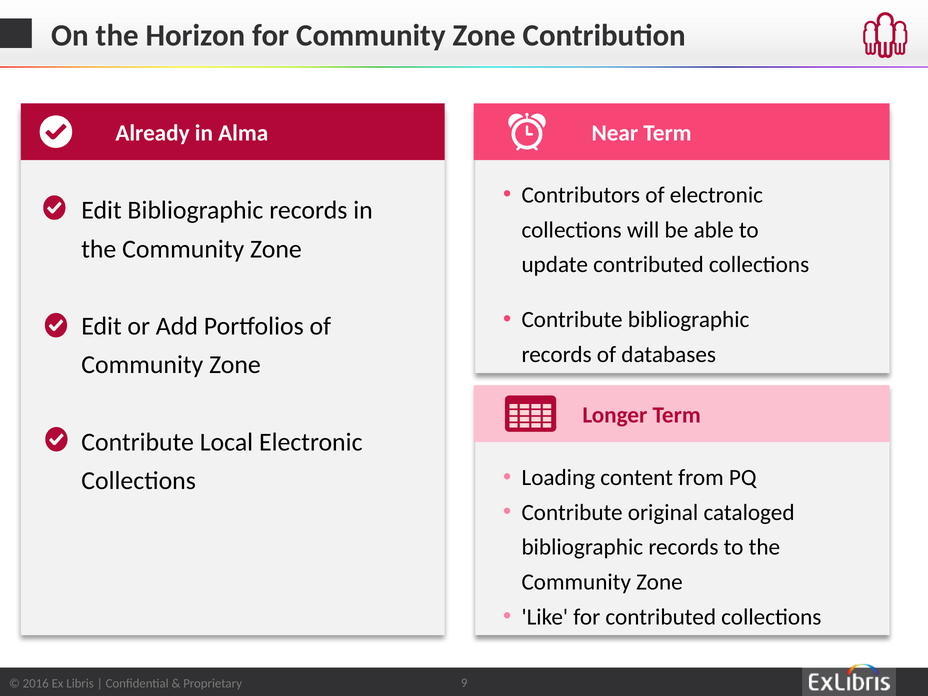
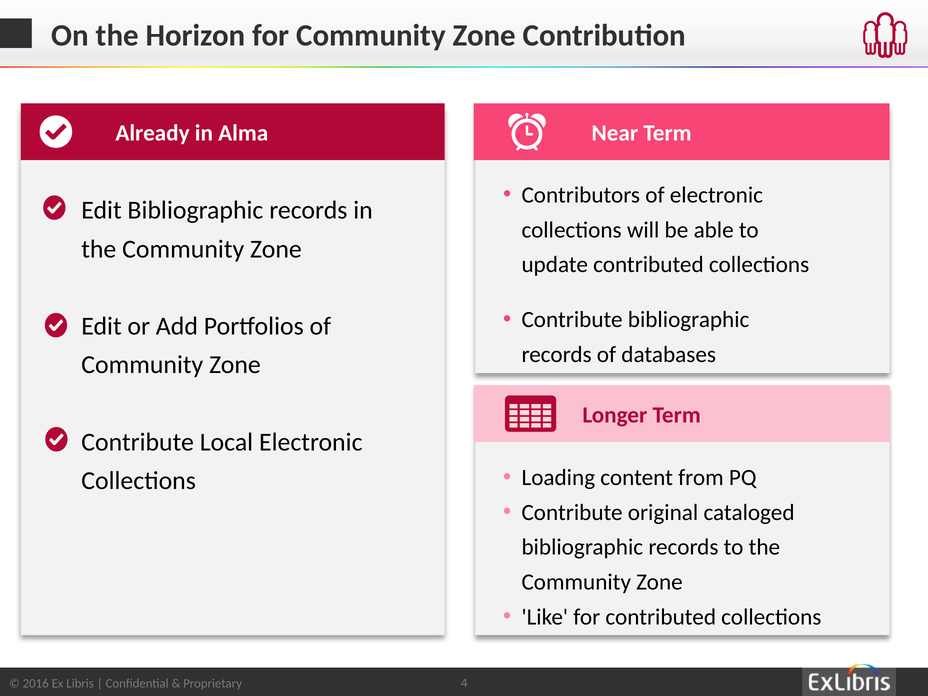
9: 9 -> 4
